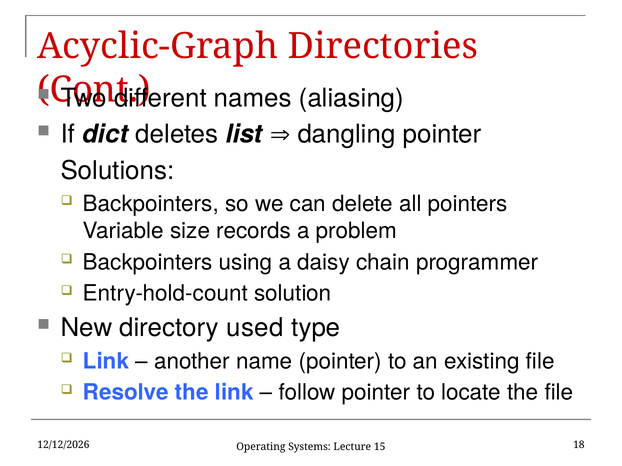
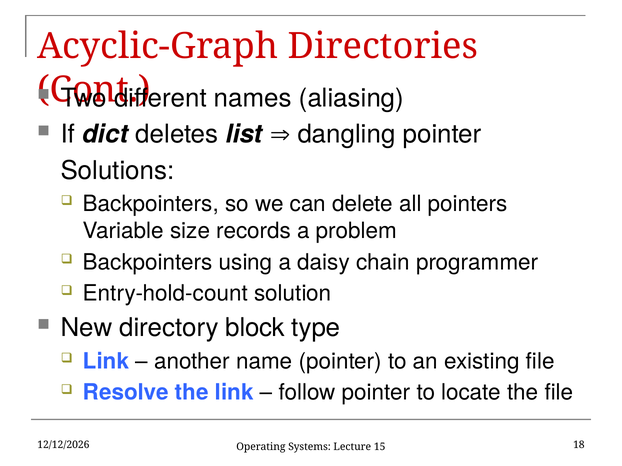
used: used -> block
